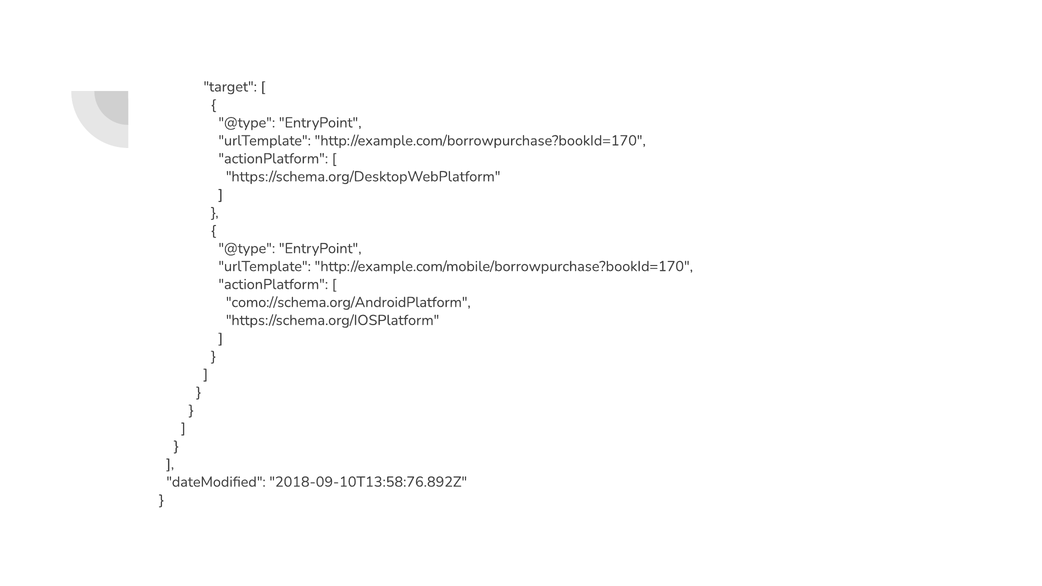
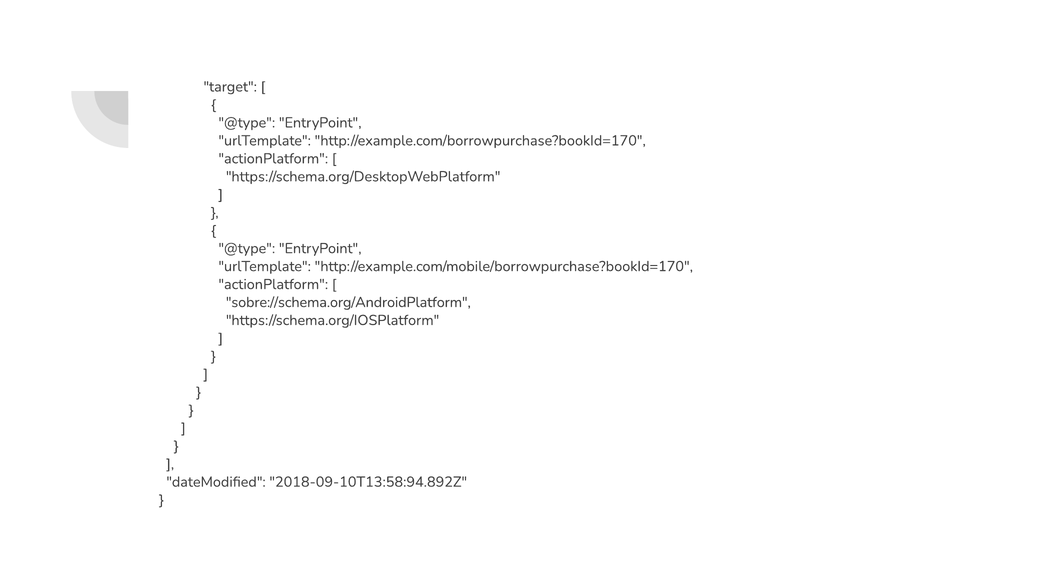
como://schema.org/AndroidPlatform: como://schema.org/AndroidPlatform -> sobre://schema.org/AndroidPlatform
2018-09-10T13:58:76.892Z: 2018-09-10T13:58:76.892Z -> 2018-09-10T13:58:94.892Z
